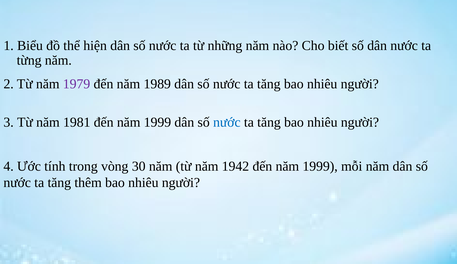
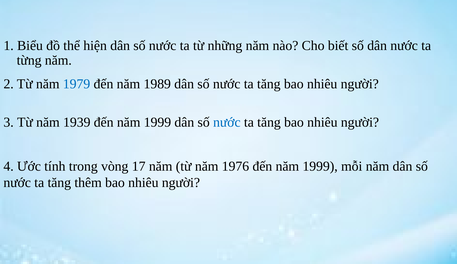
1979 colour: purple -> blue
1981: 1981 -> 1939
30: 30 -> 17
1942: 1942 -> 1976
